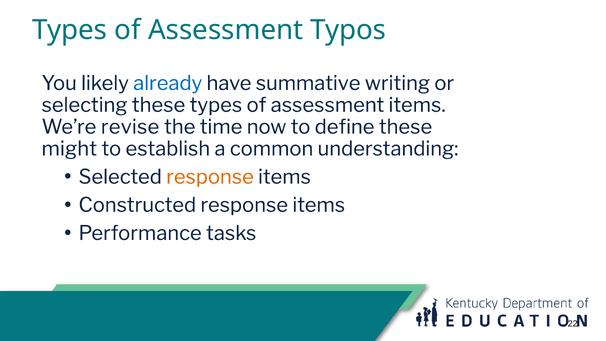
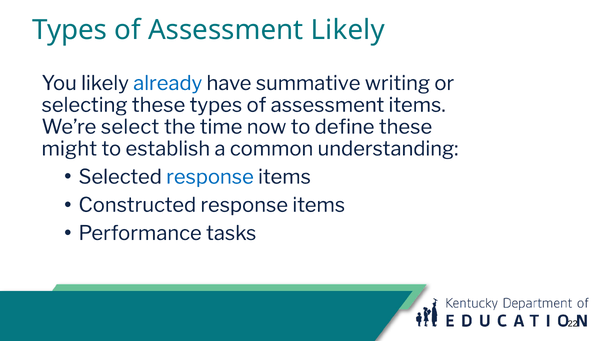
Assessment Typos: Typos -> Likely
revise: revise -> select
response at (210, 177) colour: orange -> blue
